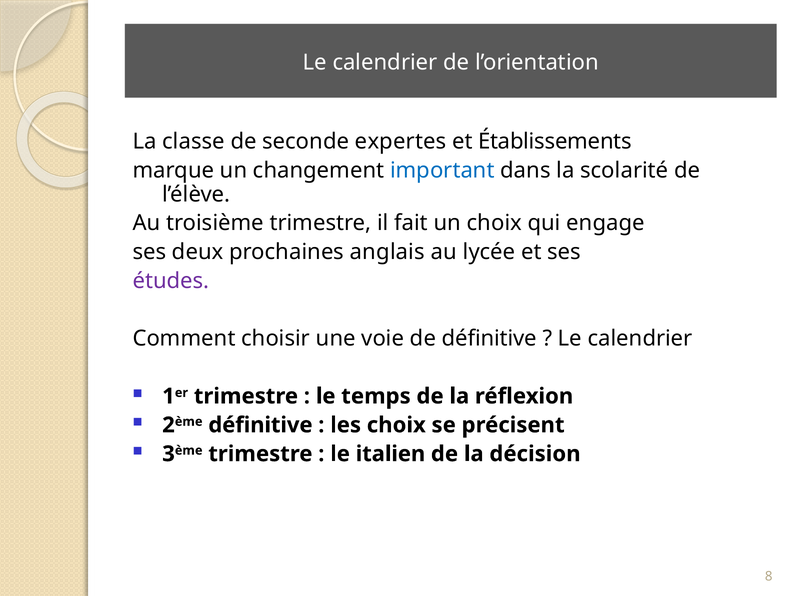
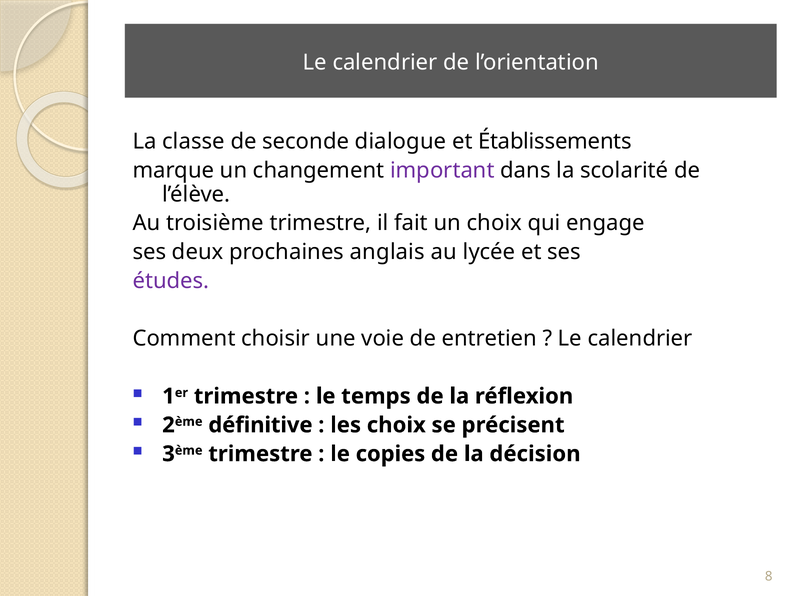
expertes: expertes -> dialogue
important colour: blue -> purple
de définitive: définitive -> entretien
italien: italien -> copies
